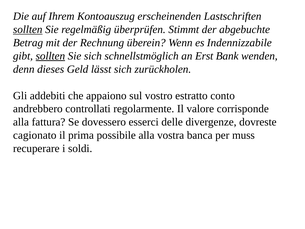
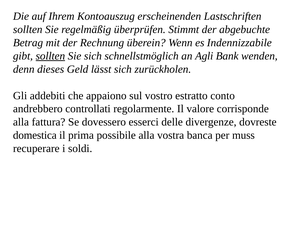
sollten at (28, 29) underline: present -> none
Erst: Erst -> Agli
cagionato: cagionato -> domestica
